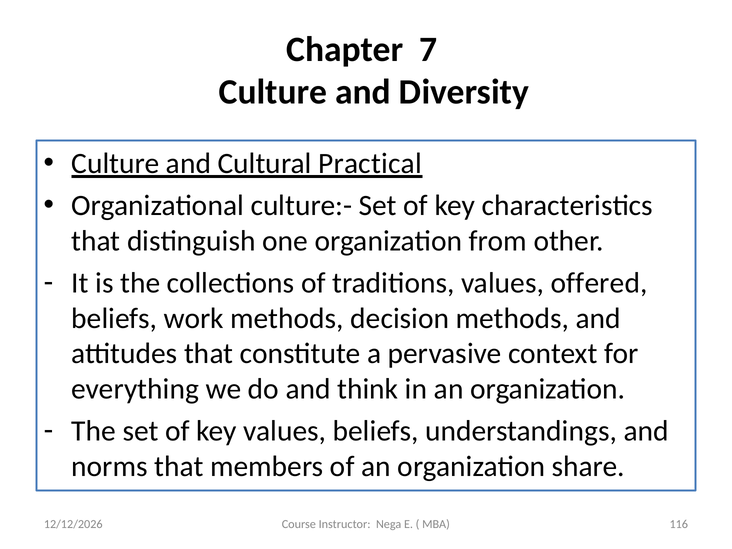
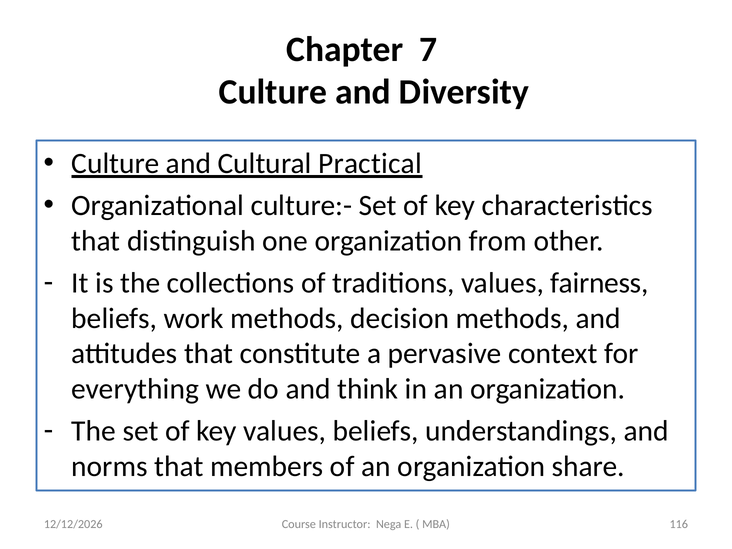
offered: offered -> fairness
